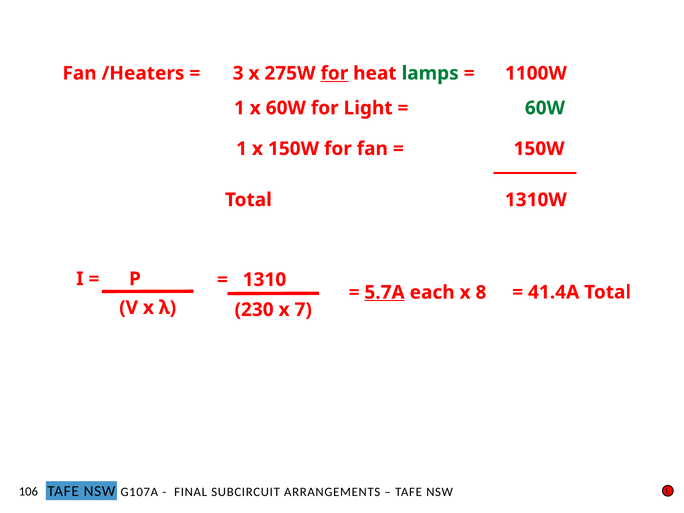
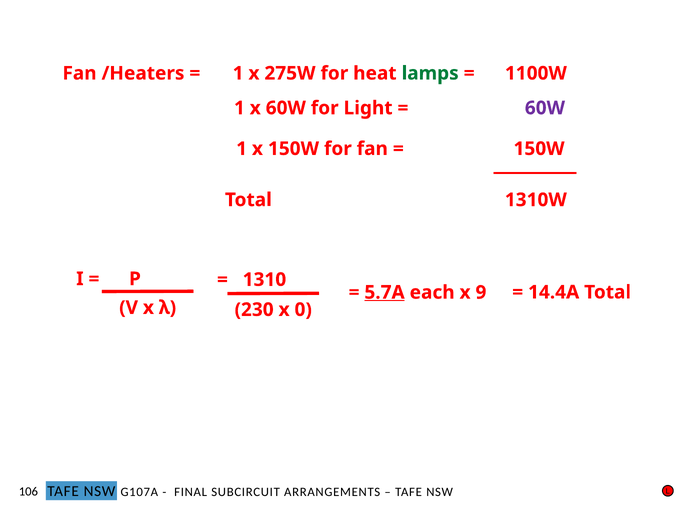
3 at (238, 73): 3 -> 1
for at (334, 73) underline: present -> none
60W at (545, 108) colour: green -> purple
8: 8 -> 9
41.4A: 41.4A -> 14.4A
7: 7 -> 0
